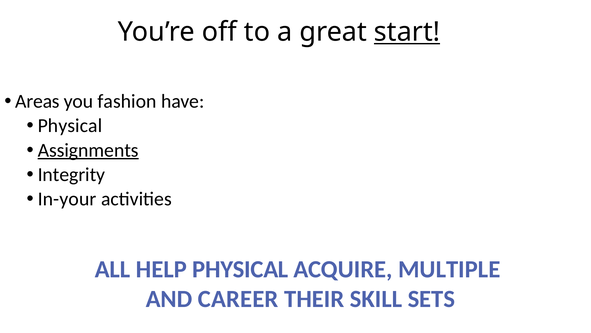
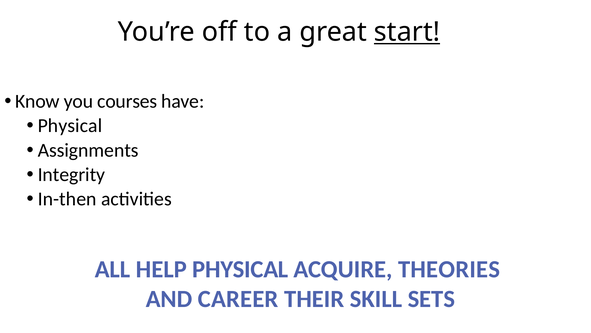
Areas: Areas -> Know
fashion: fashion -> courses
Assignments underline: present -> none
In-your: In-your -> In-then
MULTIPLE: MULTIPLE -> THEORIES
